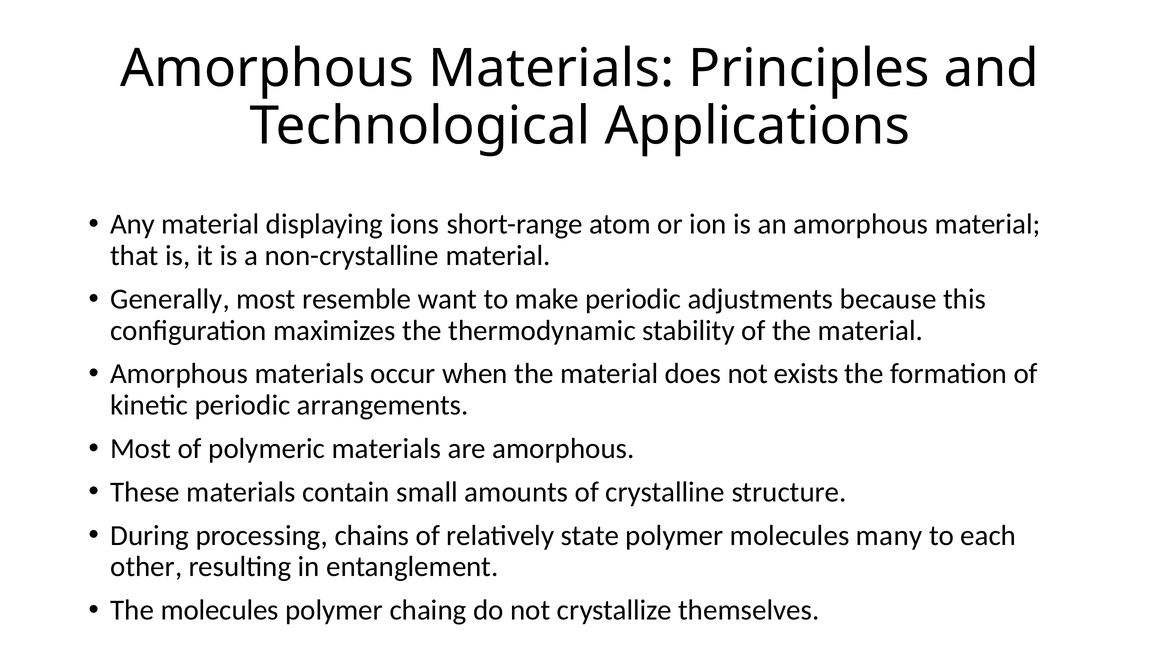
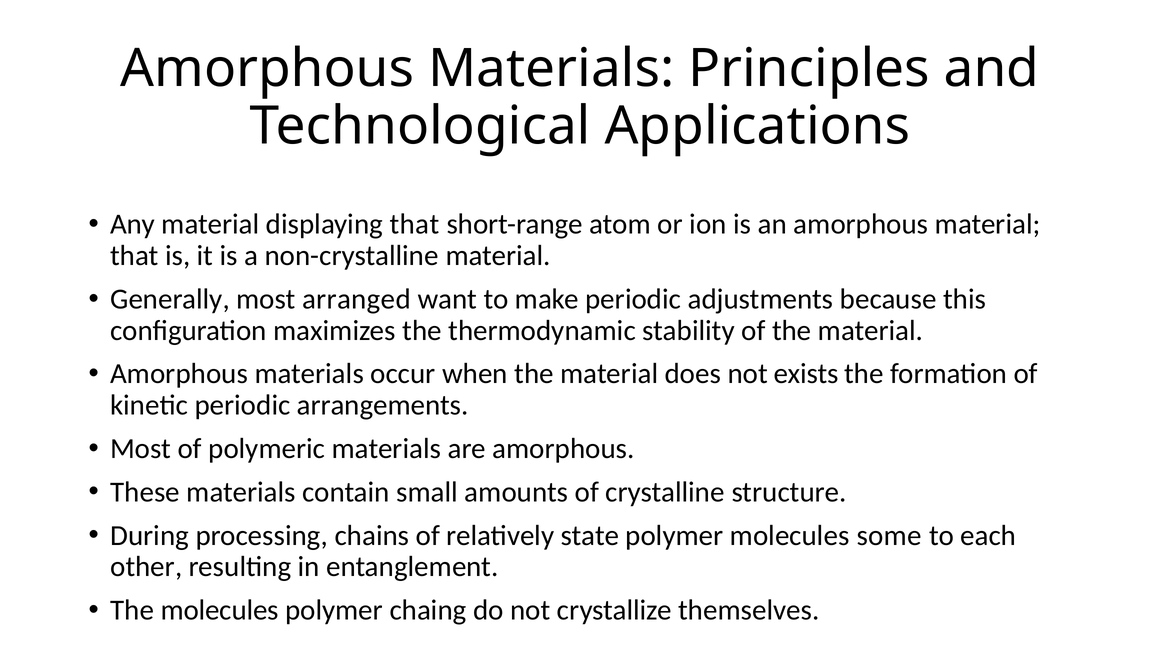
displaying ions: ions -> that
resemble: resemble -> arranged
many: many -> some
